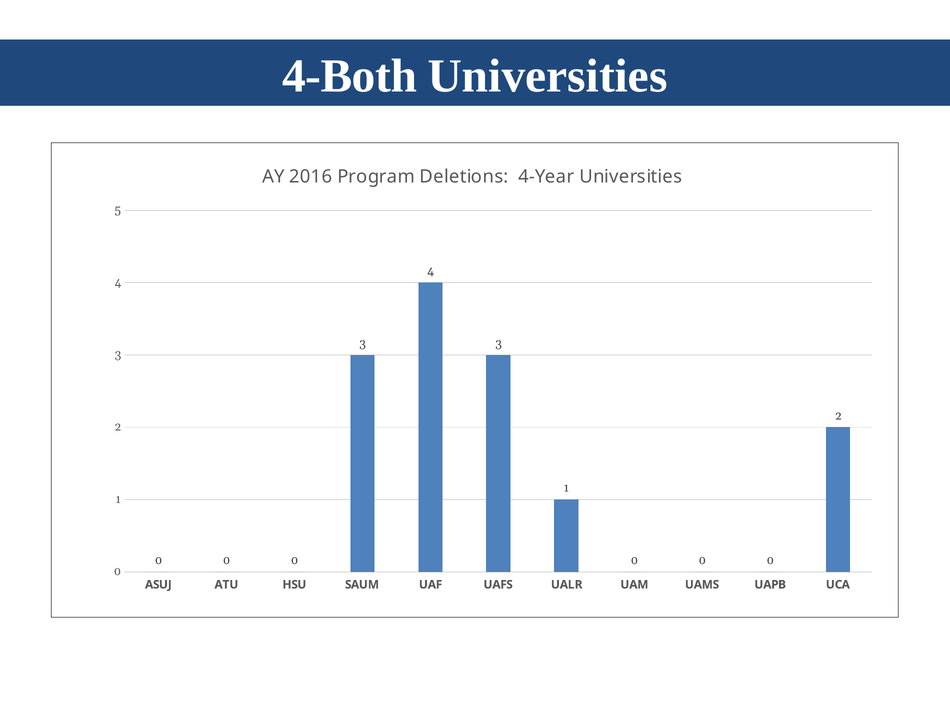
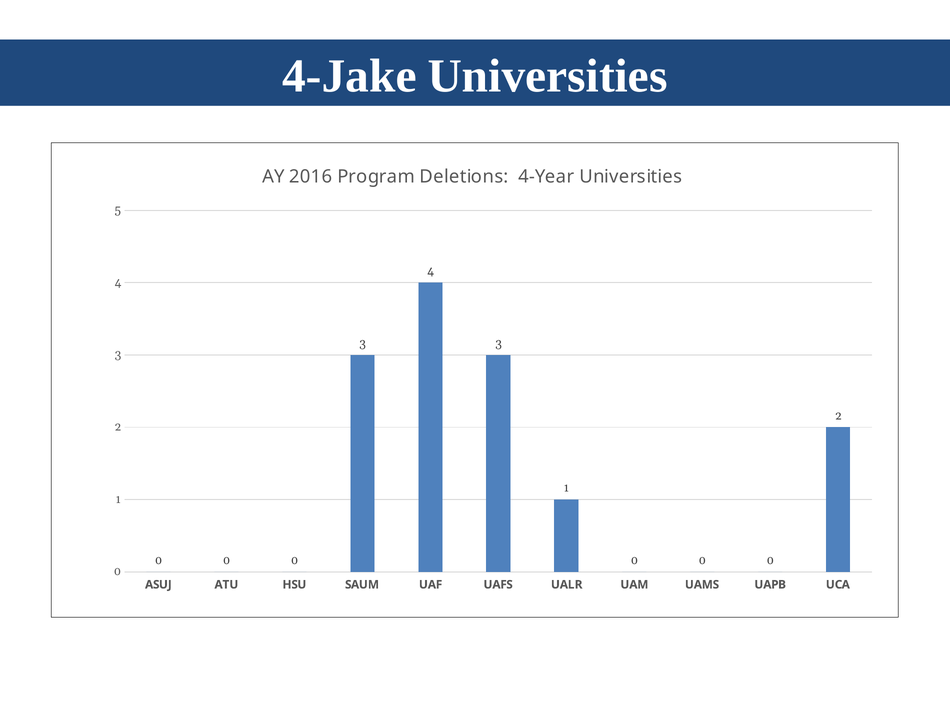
4-Both: 4-Both -> 4-Jake
